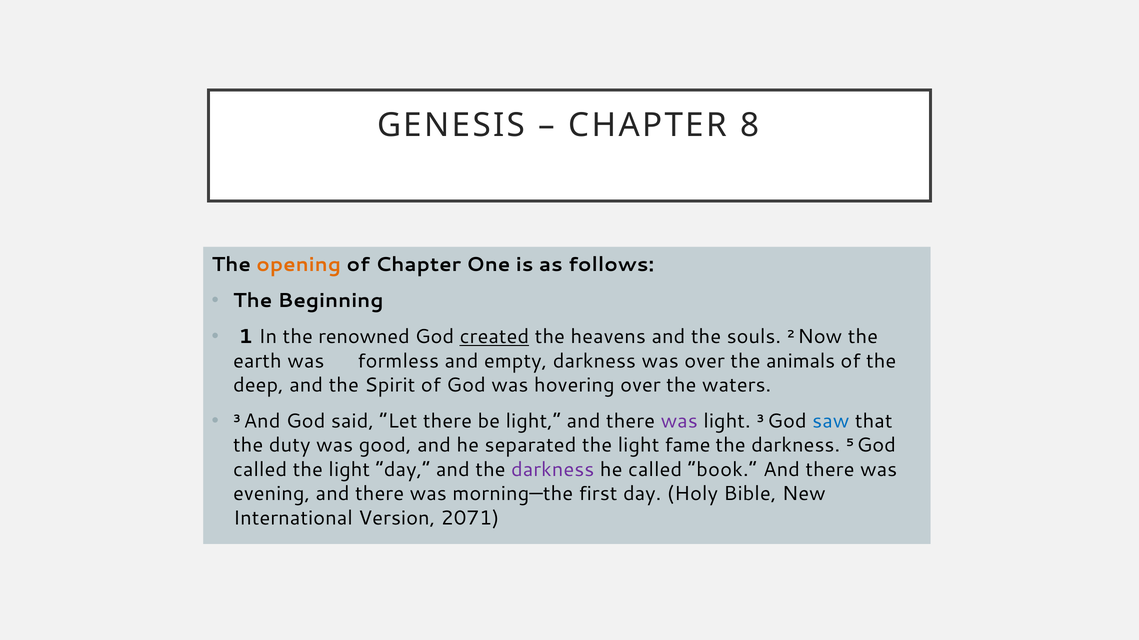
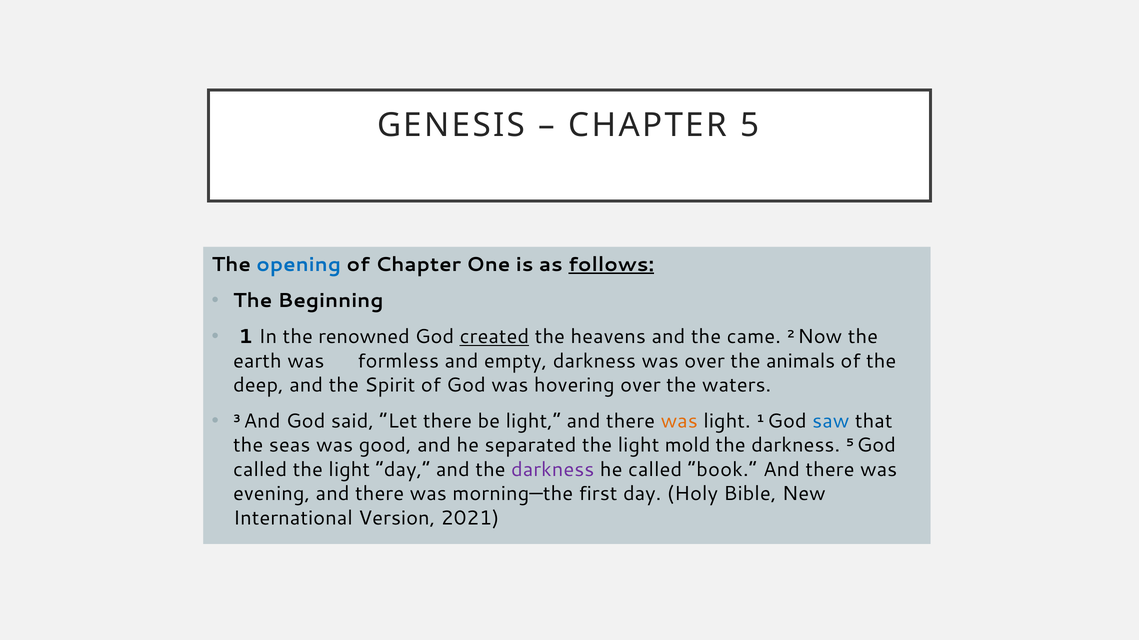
CHAPTER 8: 8 -> 5
opening colour: orange -> blue
follows underline: none -> present
souls: souls -> came
was at (679, 422) colour: purple -> orange
light 3: 3 -> 1
duty: duty -> seas
fame: fame -> mold
2071: 2071 -> 2021
